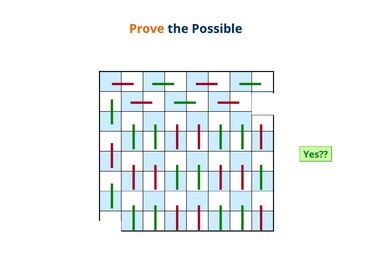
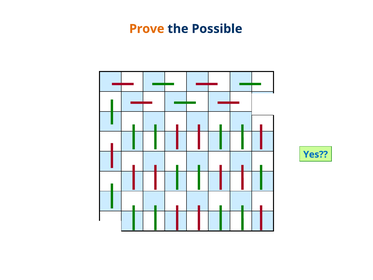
Yes colour: green -> blue
